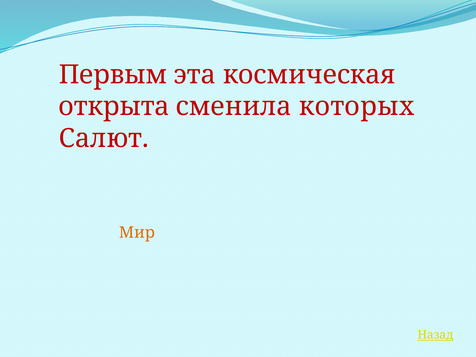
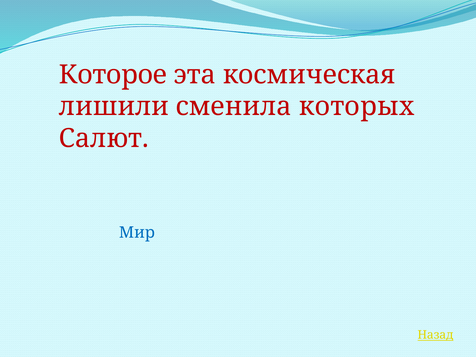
Первым: Первым -> Которое
открыта: открыта -> лишили
Мир colour: orange -> blue
